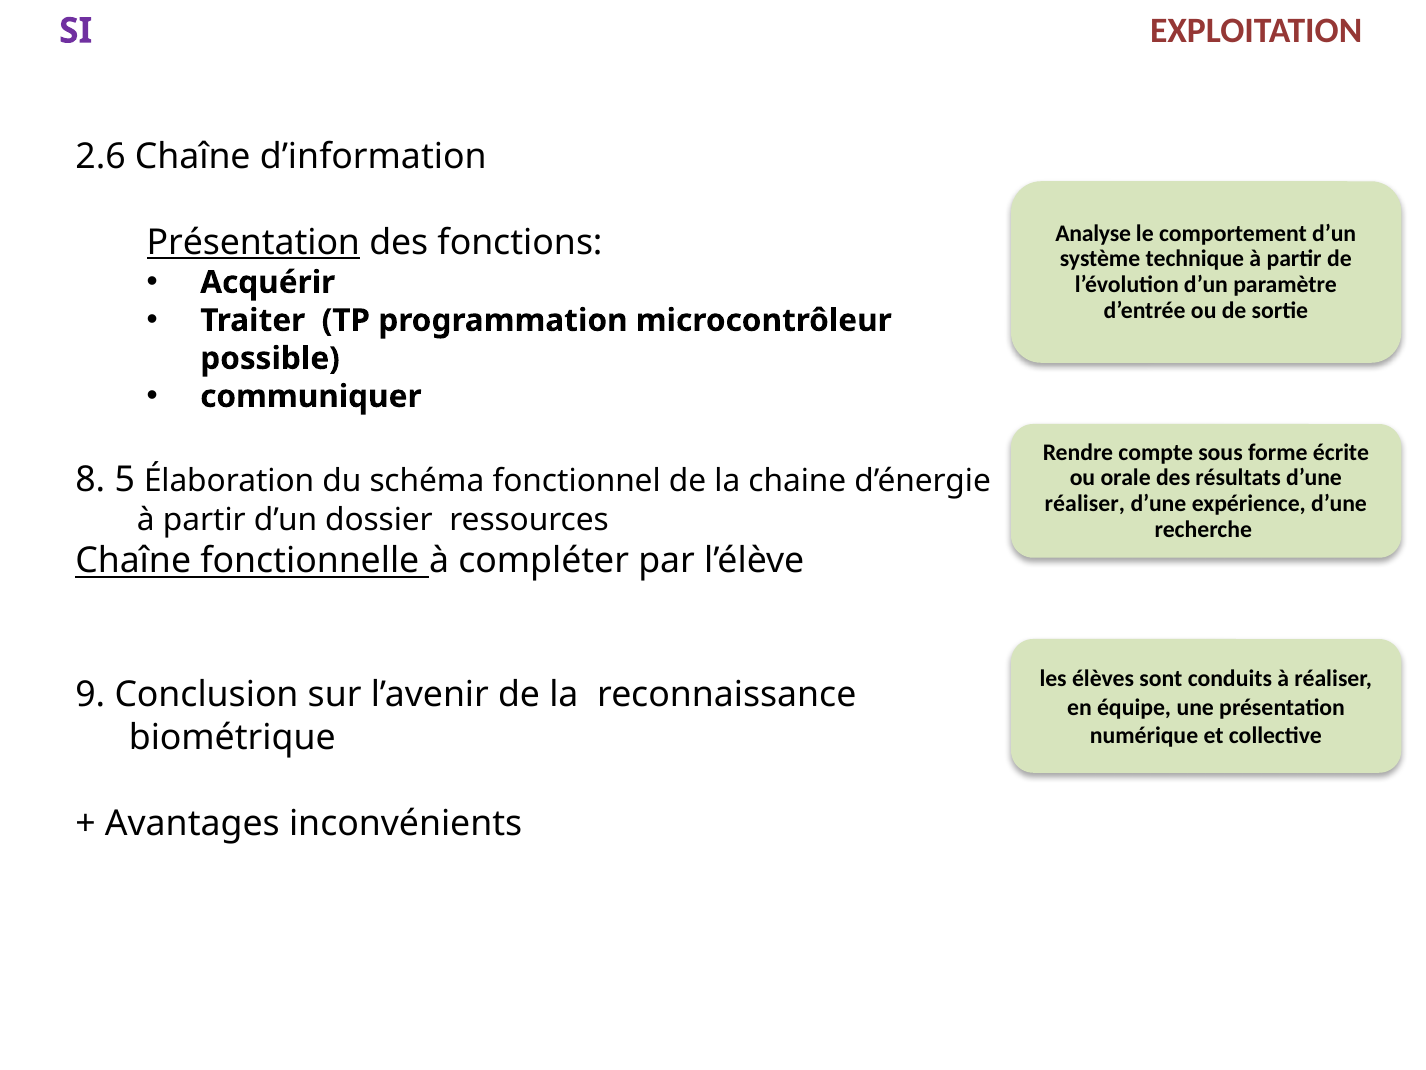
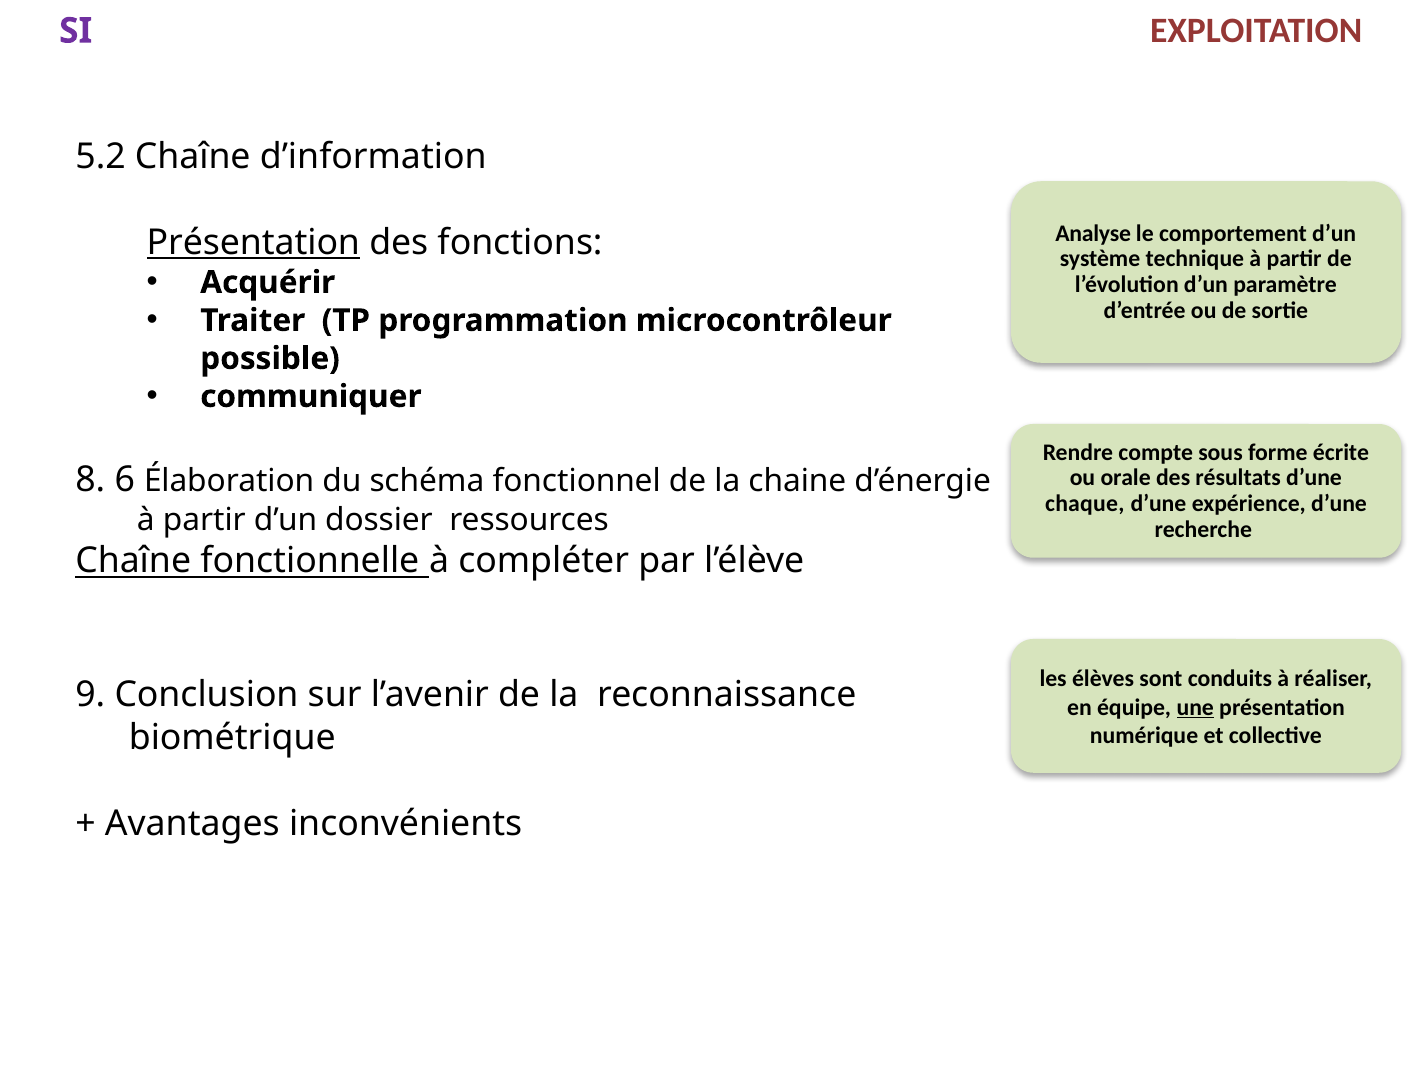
2.6: 2.6 -> 5.2
5: 5 -> 6
réaliser at (1085, 503): réaliser -> chaque
une underline: none -> present
